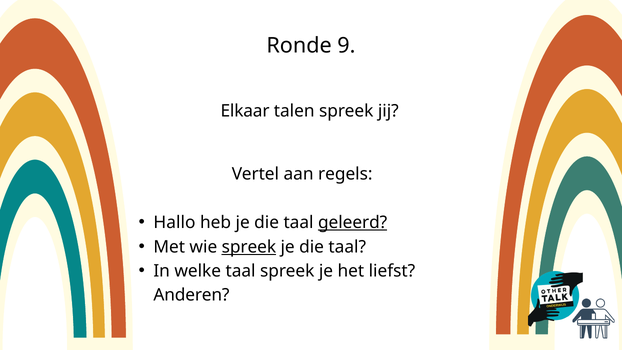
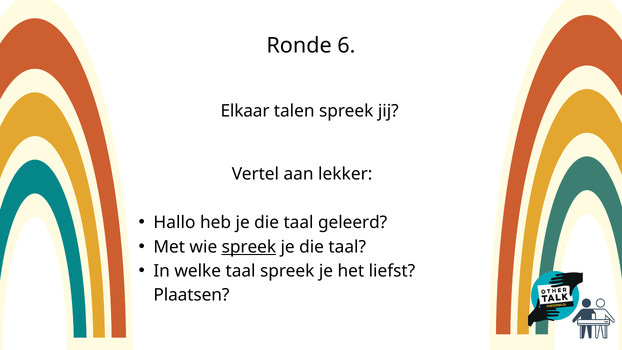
9: 9 -> 6
regels: regels -> lekker
geleerd underline: present -> none
Anderen: Anderen -> Plaatsen
